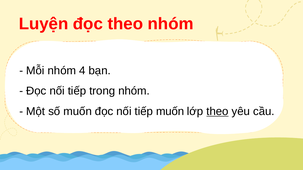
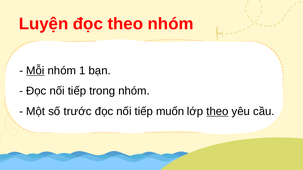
Mỗi underline: none -> present
4: 4 -> 1
số muốn: muốn -> trước
